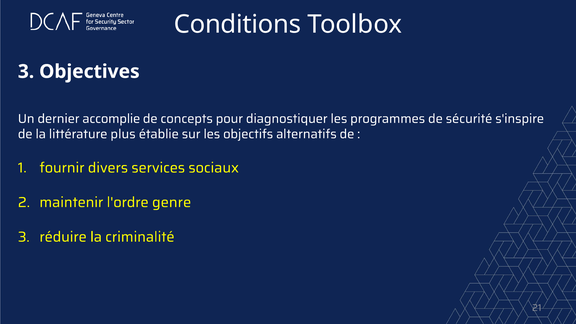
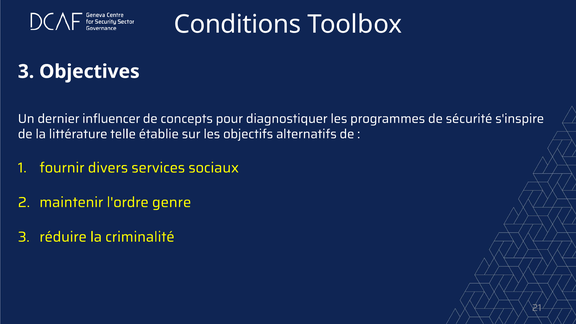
accomplie: accomplie -> influencer
plus: plus -> telle
